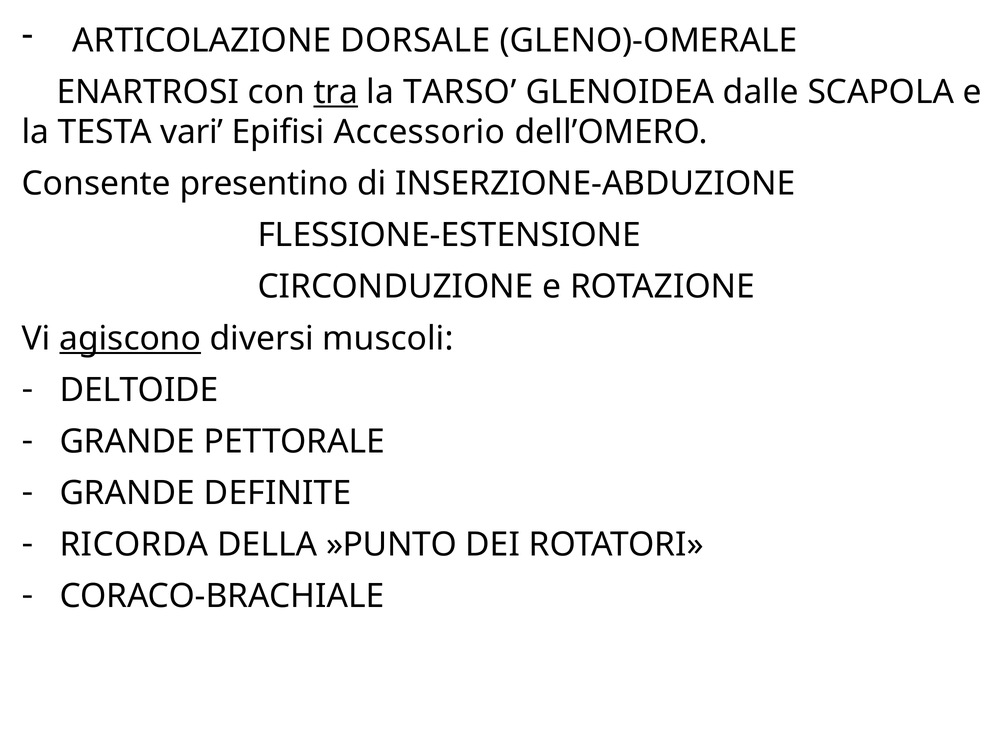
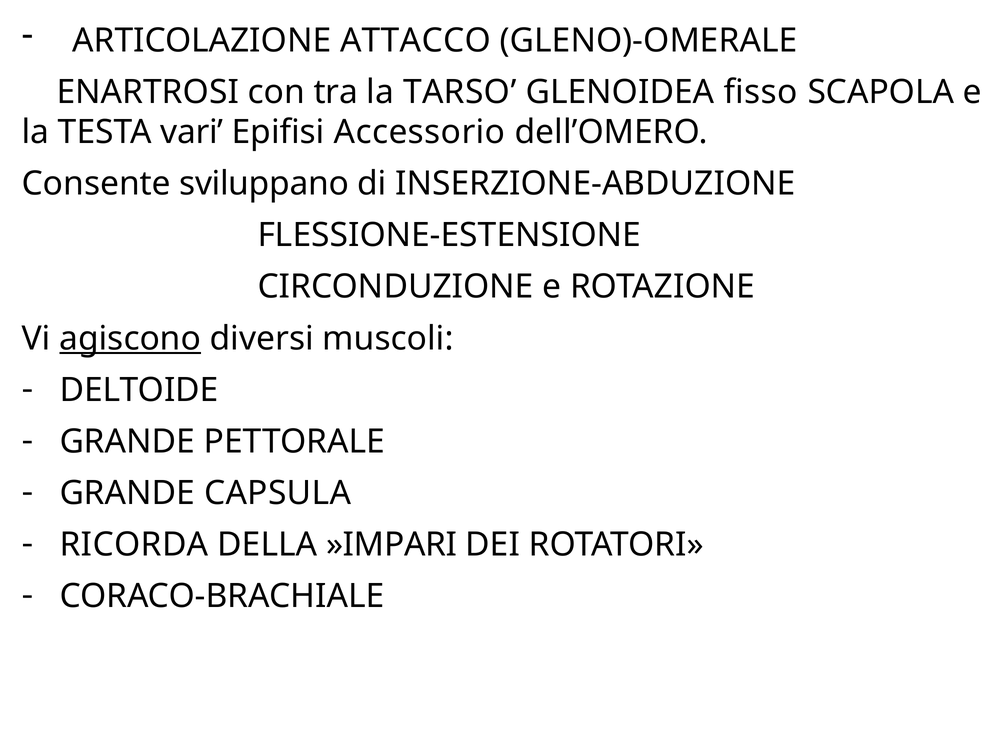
DORSALE: DORSALE -> ATTACCO
tra underline: present -> none
dalle: dalle -> fisso
presentino: presentino -> sviluppano
DEFINITE: DEFINITE -> CAPSULA
»PUNTO: »PUNTO -> »IMPARI
